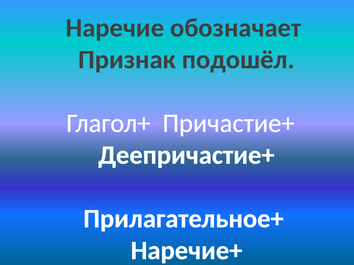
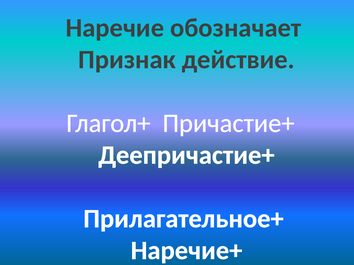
подошёл: подошёл -> действие
